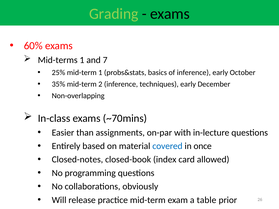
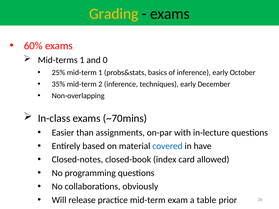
Grading colour: light green -> yellow
7: 7 -> 0
once: once -> have
